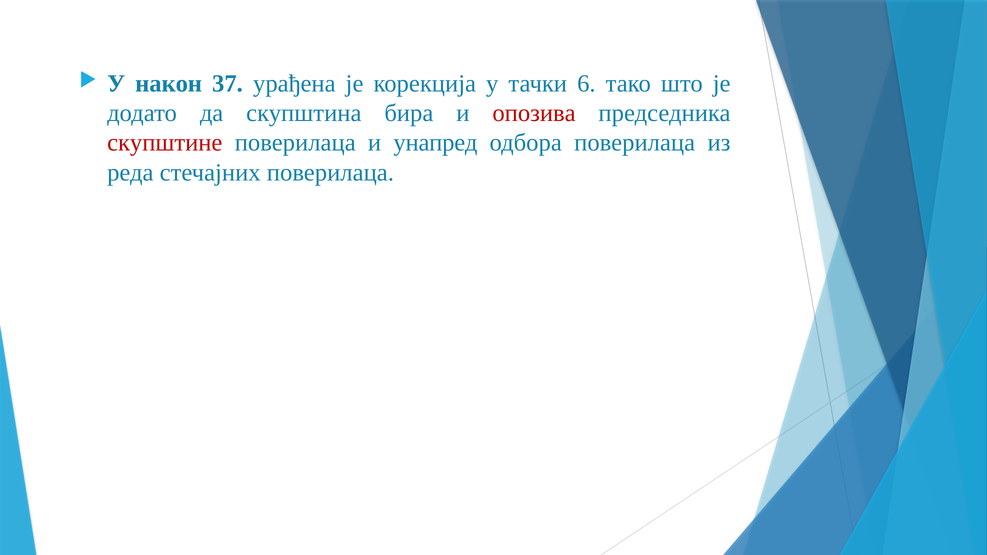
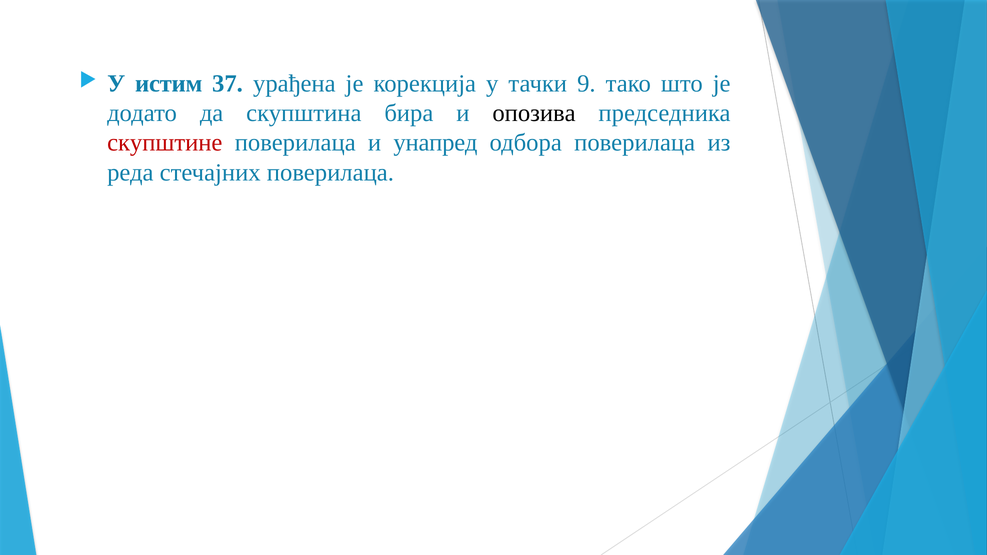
након: након -> истим
6: 6 -> 9
опозива colour: red -> black
